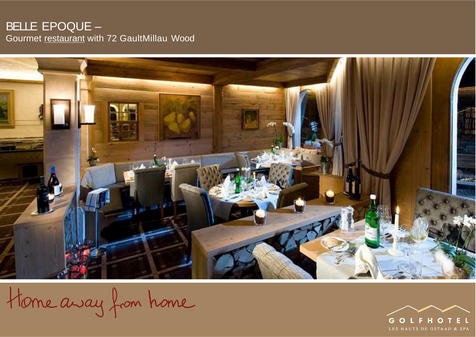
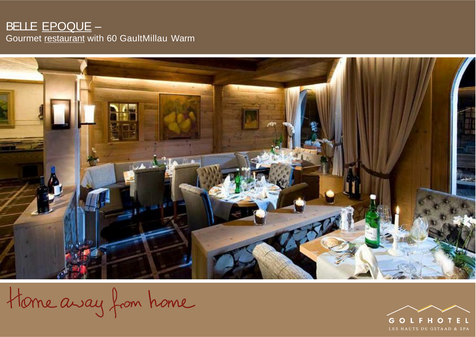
EPOQUE underline: none -> present
72: 72 -> 60
Wood: Wood -> Warm
